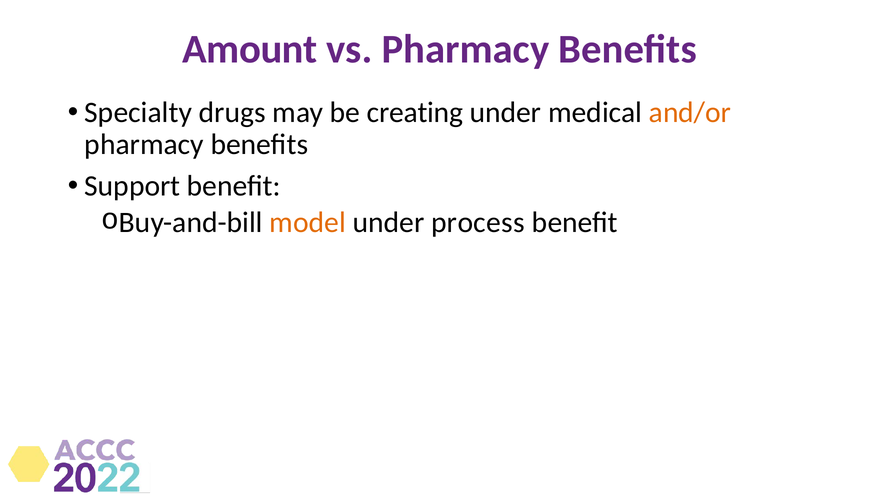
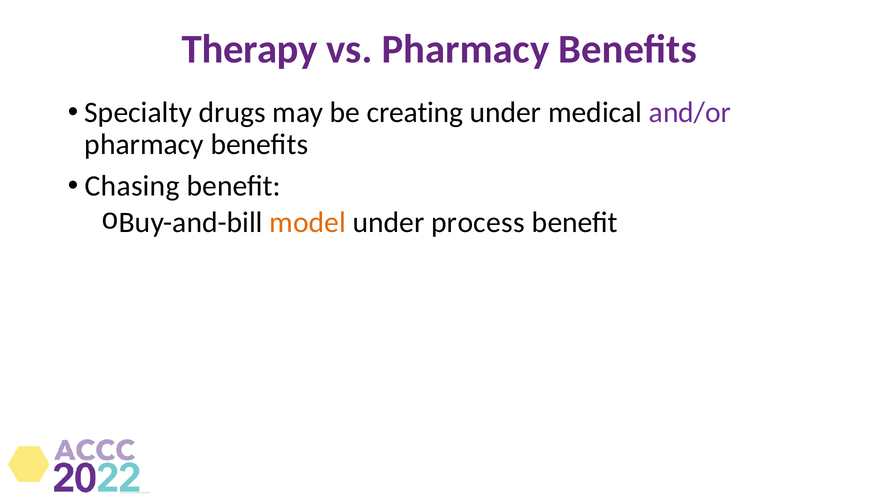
Amount: Amount -> Therapy
and/or colour: orange -> purple
Support: Support -> Chasing
